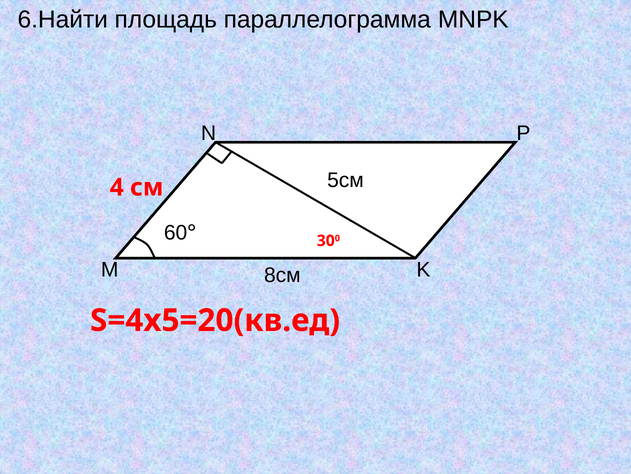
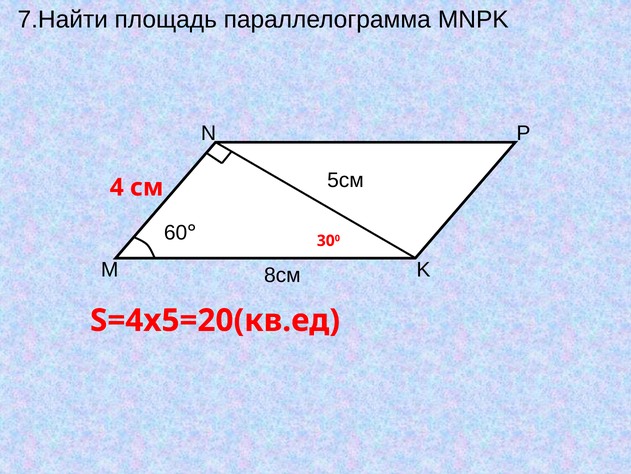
6.Найти: 6.Найти -> 7.Найти
